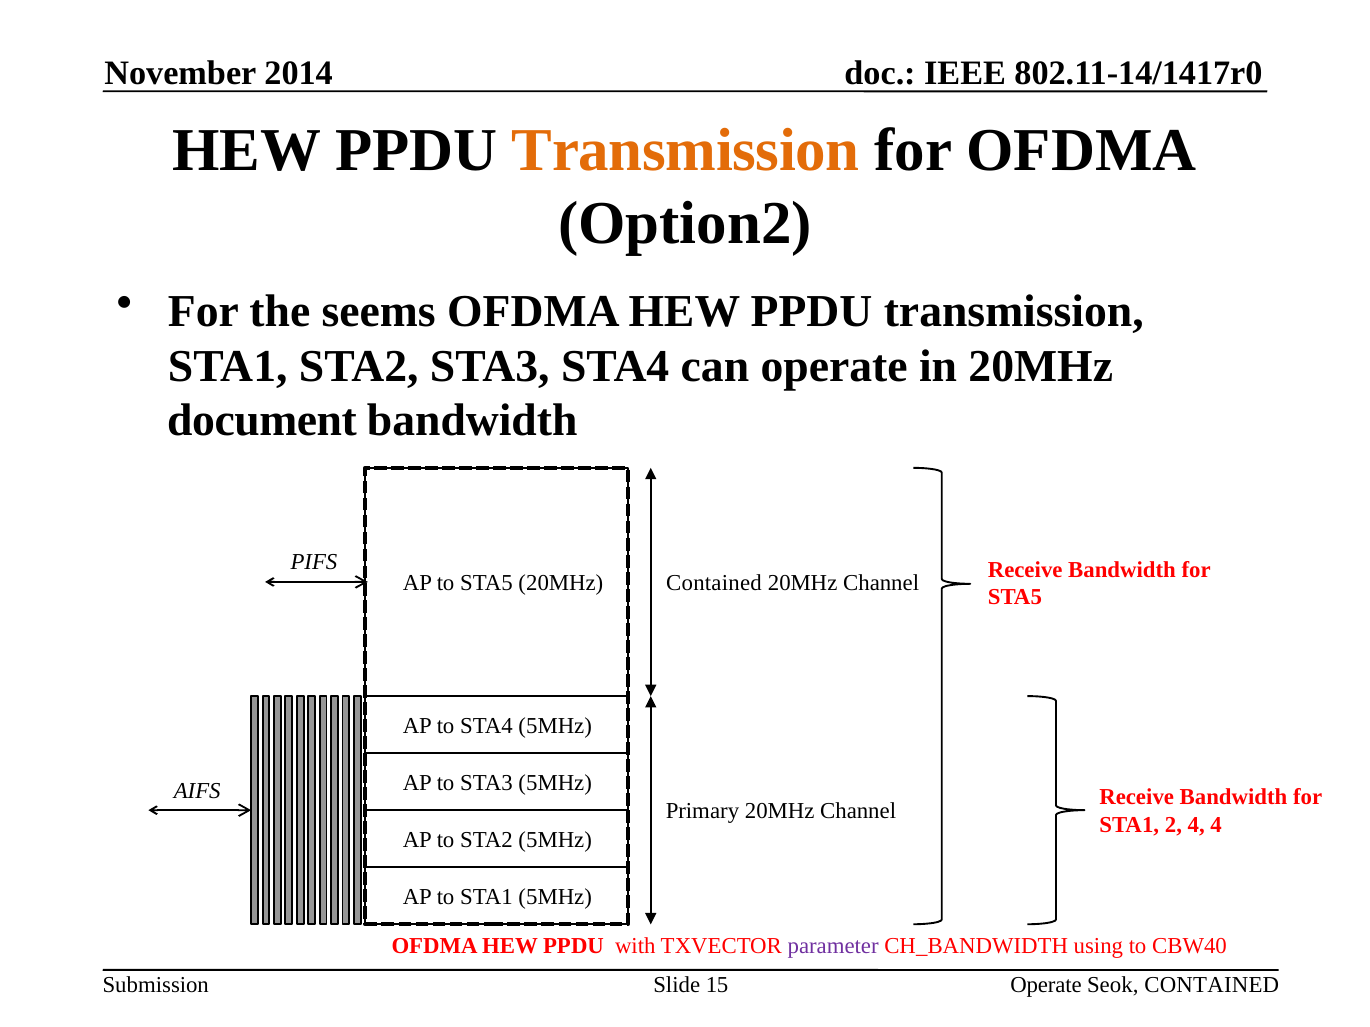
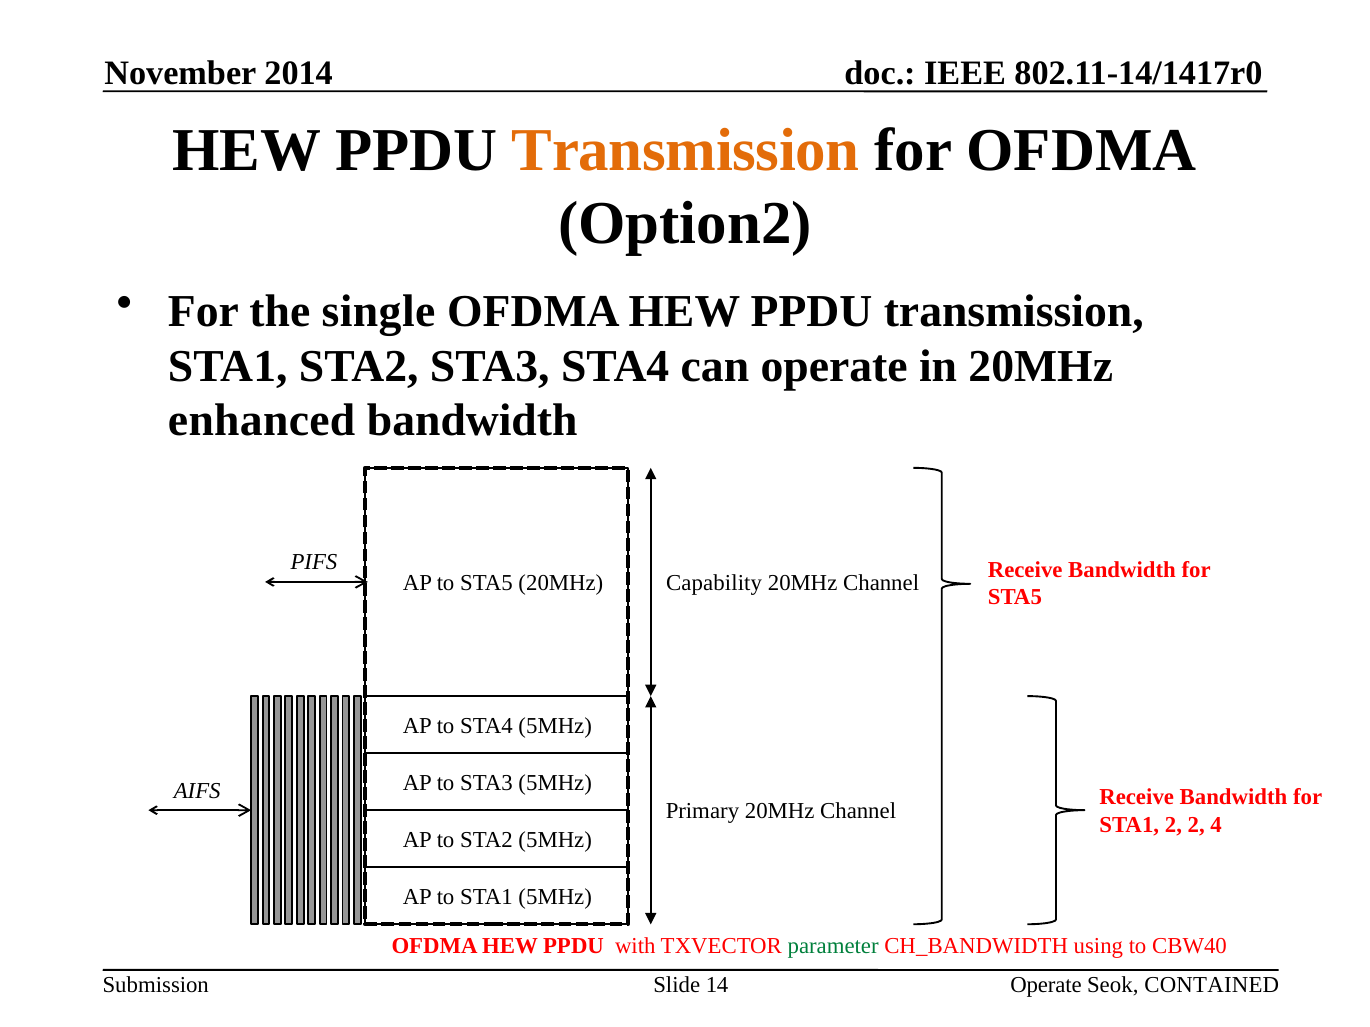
seems: seems -> single
document: document -> enhanced
Contained at (714, 583): Contained -> Capability
2 4: 4 -> 2
parameter colour: purple -> green
15: 15 -> 14
